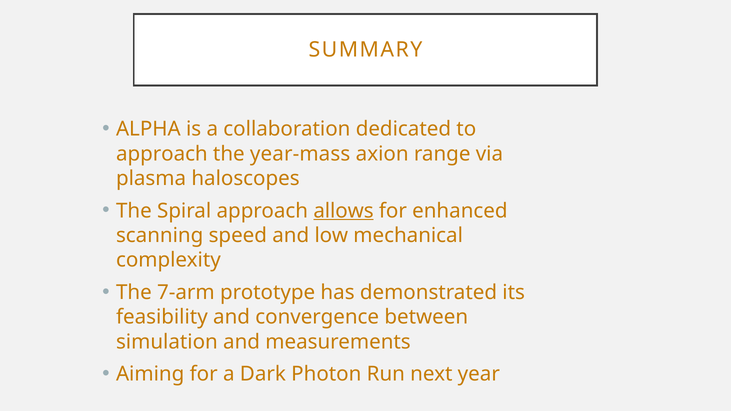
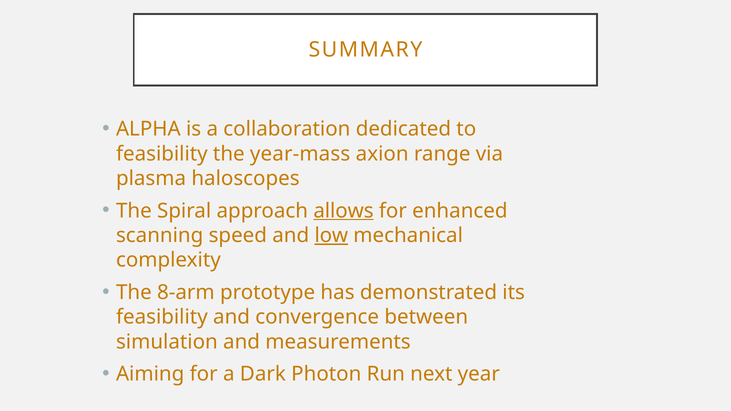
approach at (162, 154): approach -> feasibility
low underline: none -> present
7-arm: 7-arm -> 8-arm
